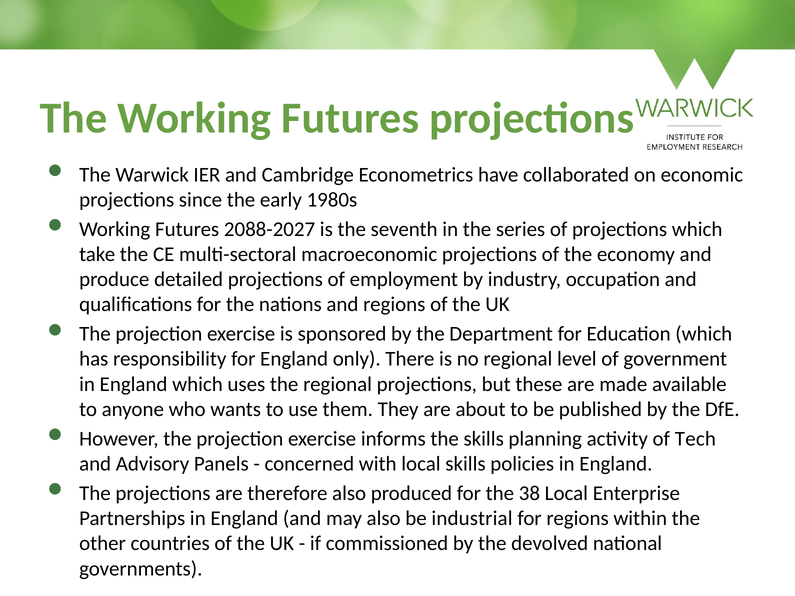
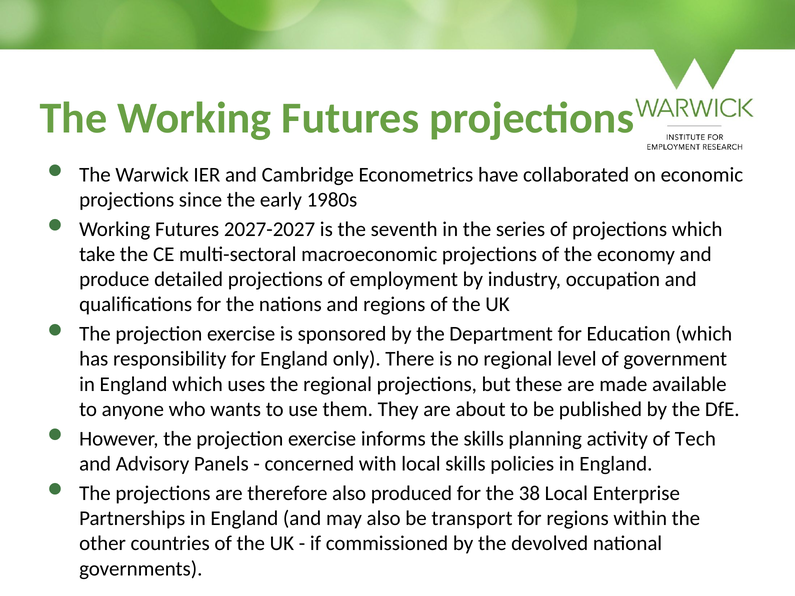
2088-2027: 2088-2027 -> 2027-2027
industrial: industrial -> transport
